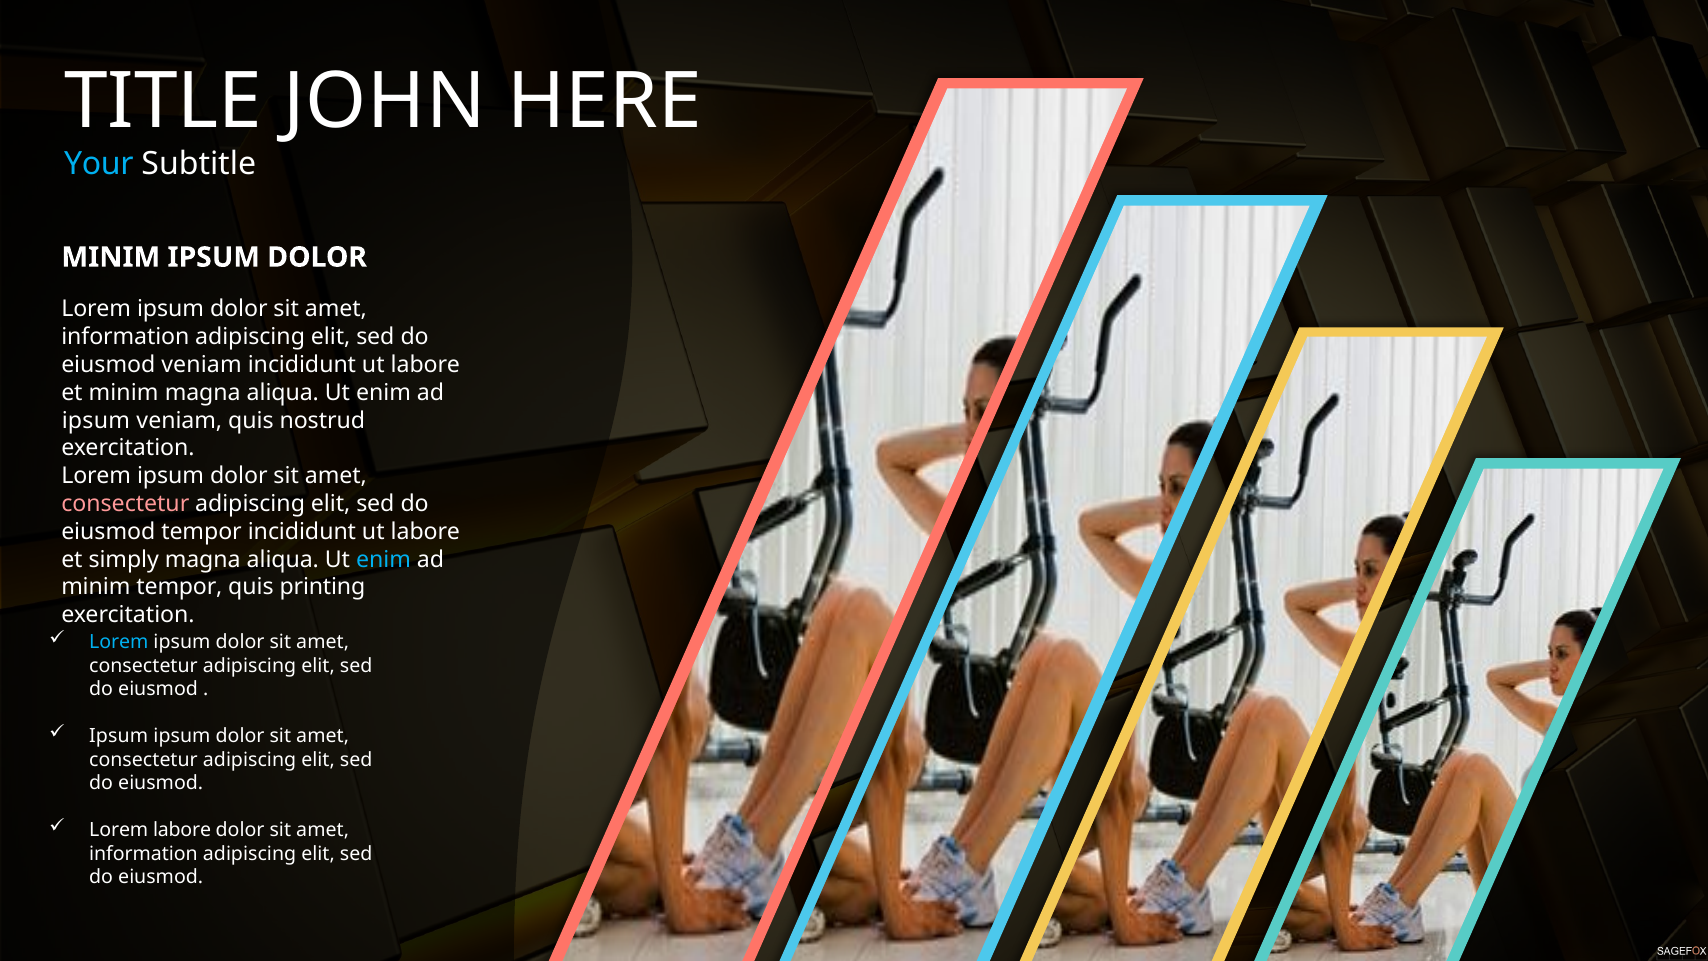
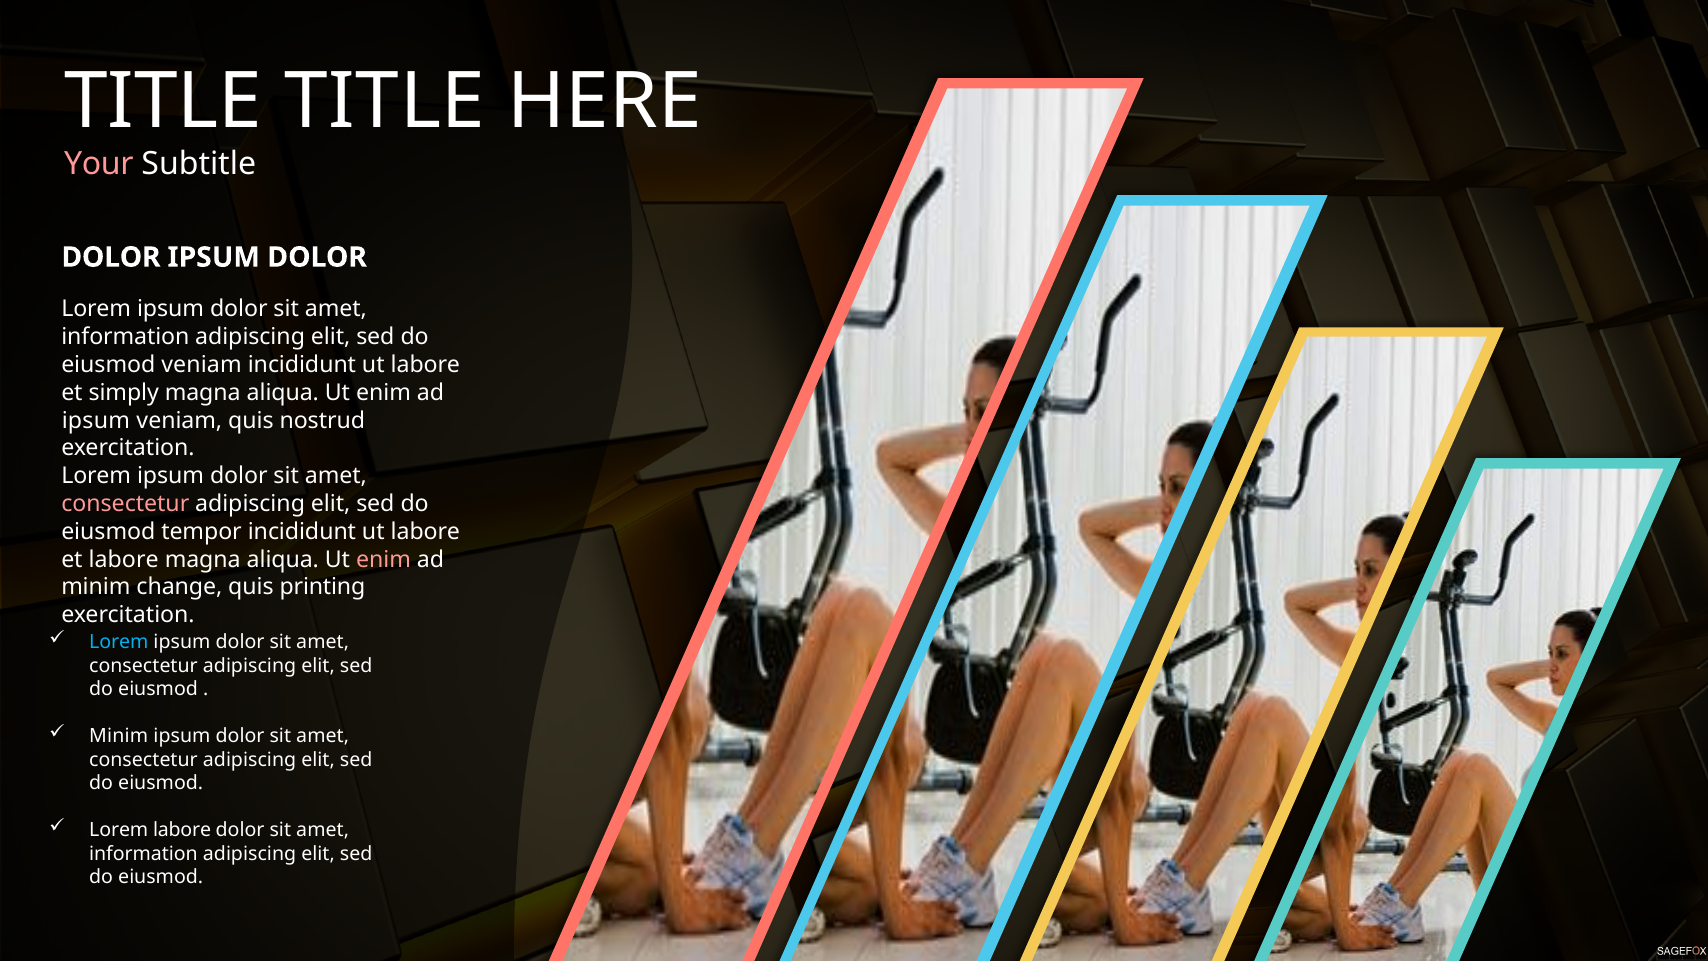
TITLE JOHN: JOHN -> TITLE
Your colour: light blue -> pink
MINIM at (111, 257): MINIM -> DOLOR
et minim: minim -> simply
et simply: simply -> labore
enim at (384, 559) colour: light blue -> pink
minim tempor: tempor -> change
Ipsum at (119, 736): Ipsum -> Minim
